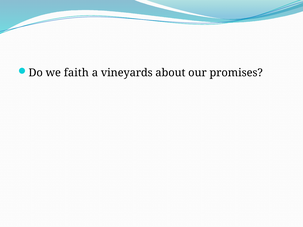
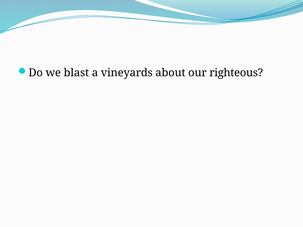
faith: faith -> blast
promises: promises -> righteous
